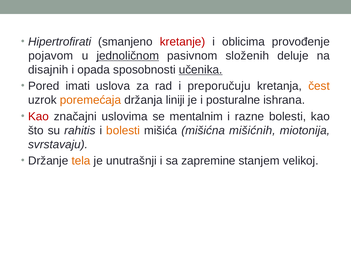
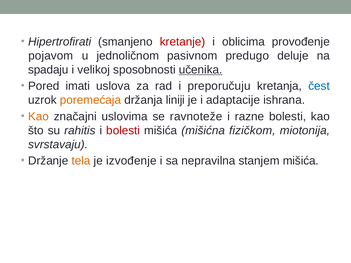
jednoličnom underline: present -> none
složenih: složenih -> predugo
disajnih: disajnih -> spadaju
opada: opada -> velikoj
čest colour: orange -> blue
posturalne: posturalne -> adaptacije
Kao at (38, 117) colour: red -> orange
mentalnim: mentalnim -> ravnoteže
bolesti at (123, 131) colour: orange -> red
mišićnih: mišićnih -> fizičkom
unutrašnji: unutrašnji -> izvođenje
zapremine: zapremine -> nepravilna
stanjem velikoj: velikoj -> mišića
